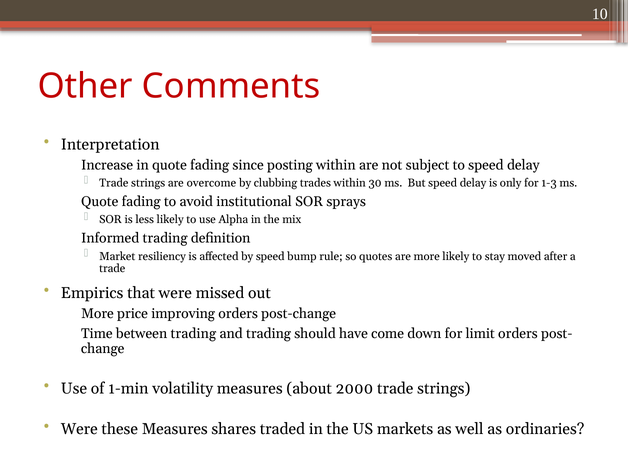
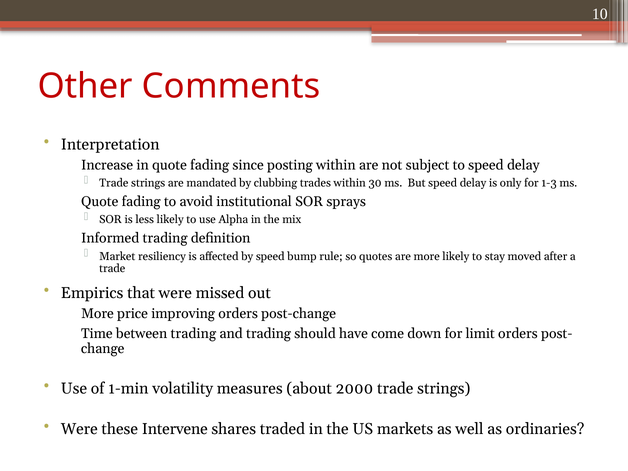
overcome: overcome -> mandated
these Measures: Measures -> Intervene
